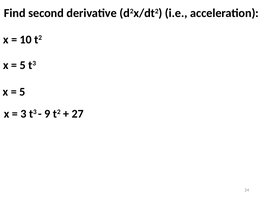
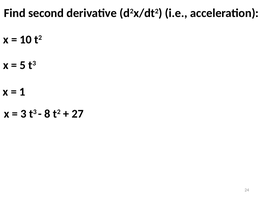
5 at (22, 92): 5 -> 1
9: 9 -> 8
